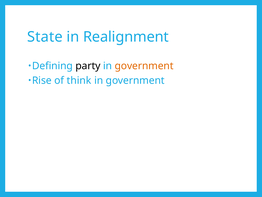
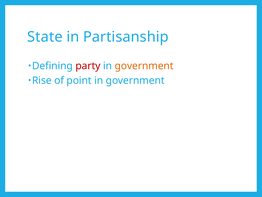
Realignment: Realignment -> Partisanship
party colour: black -> red
think: think -> point
